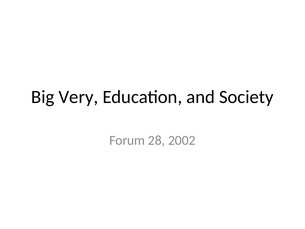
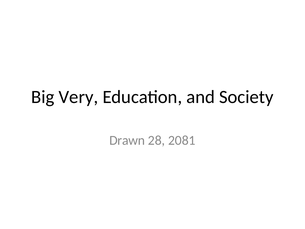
Forum: Forum -> Drawn
2002: 2002 -> 2081
